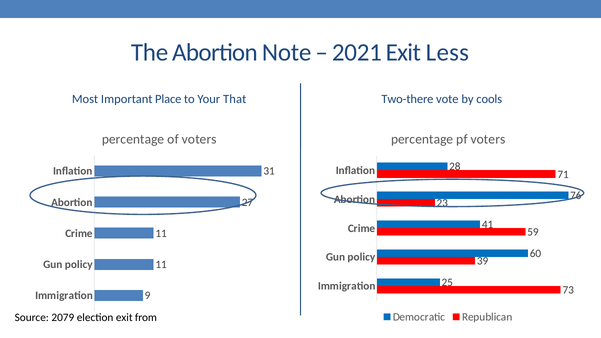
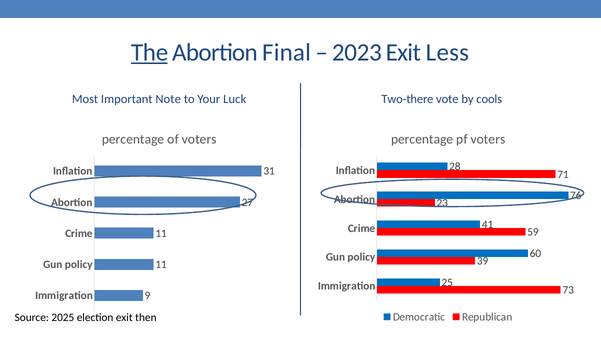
The underline: none -> present
Note: Note -> Final
2021: 2021 -> 2023
Place: Place -> Note
That: That -> Luck
2079: 2079 -> 2025
from: from -> then
